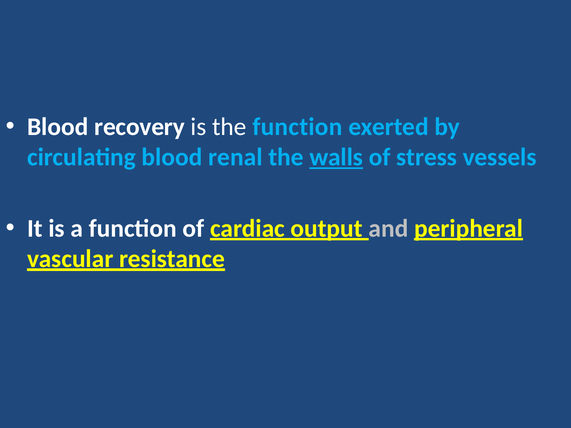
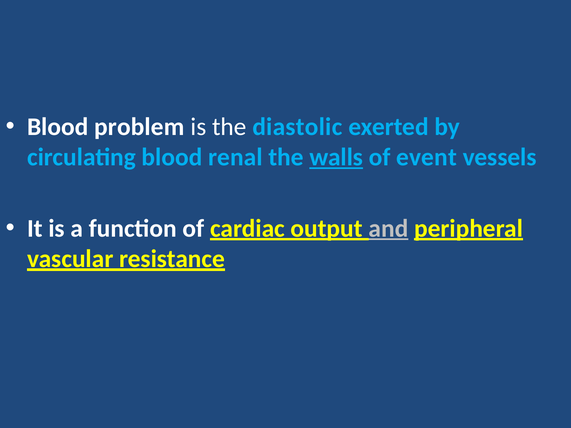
recovery: recovery -> problem
the function: function -> diastolic
stress: stress -> event
and underline: none -> present
